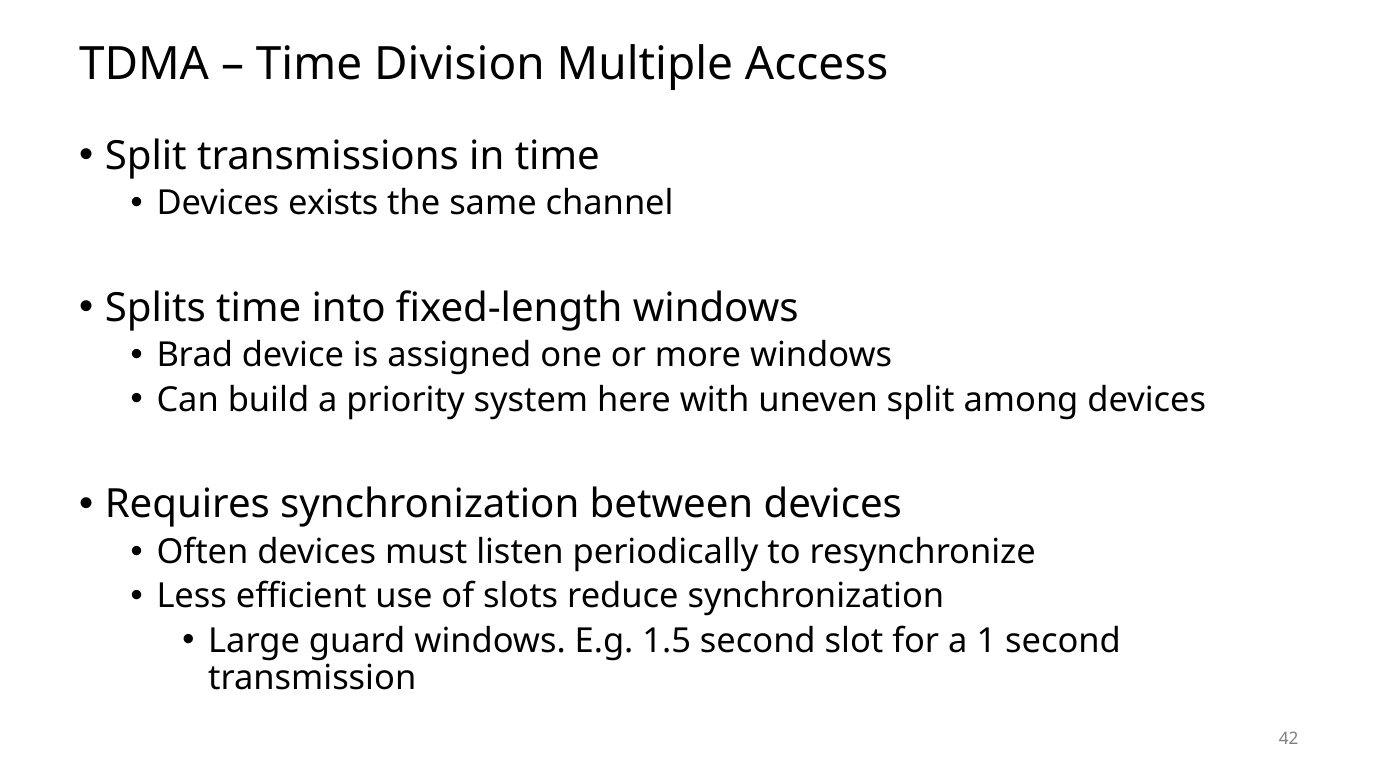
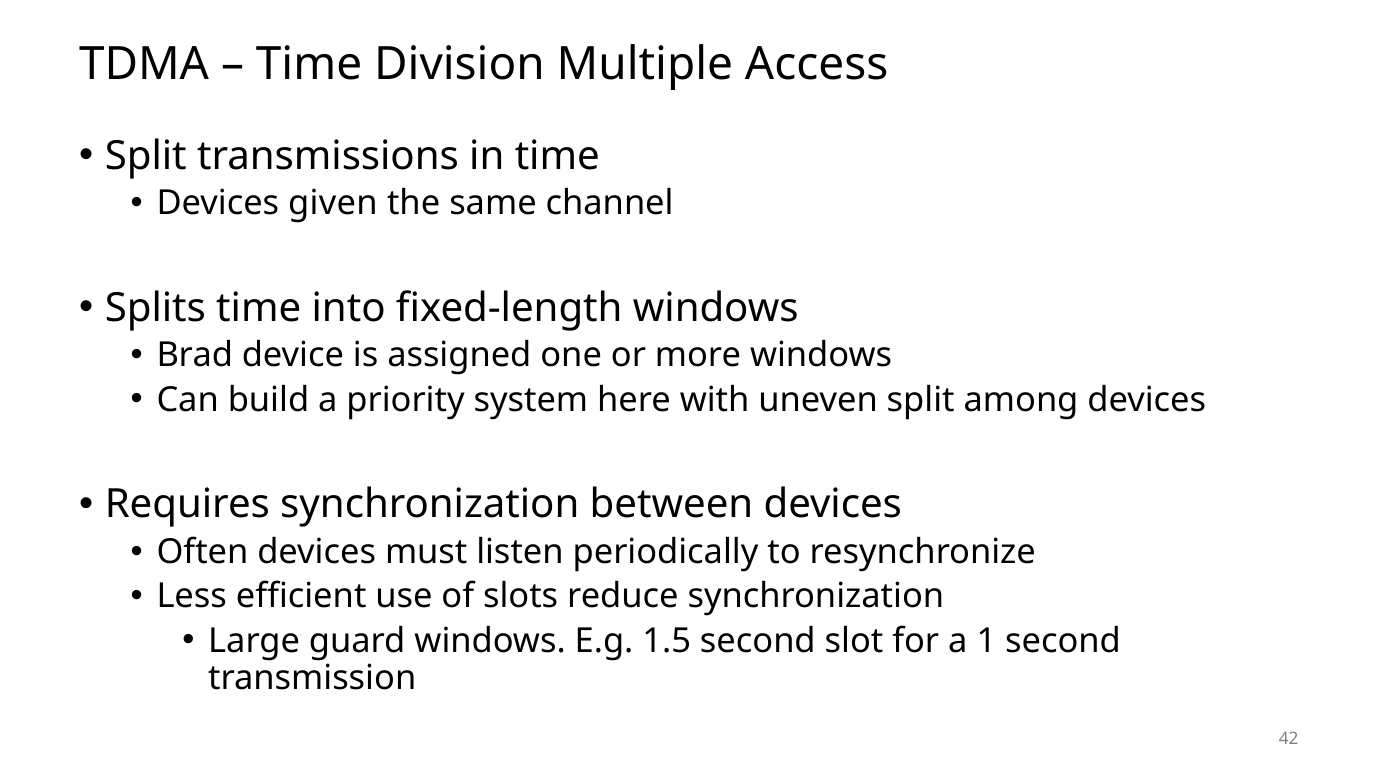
exists: exists -> given
